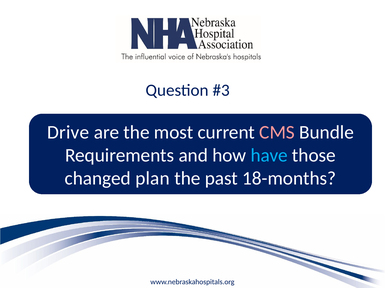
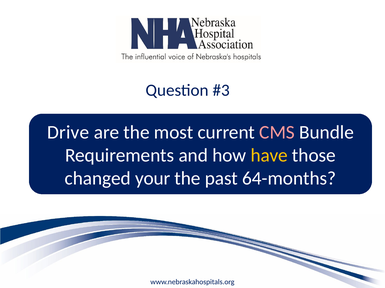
have colour: light blue -> yellow
plan: plan -> your
18-months: 18-months -> 64-months
